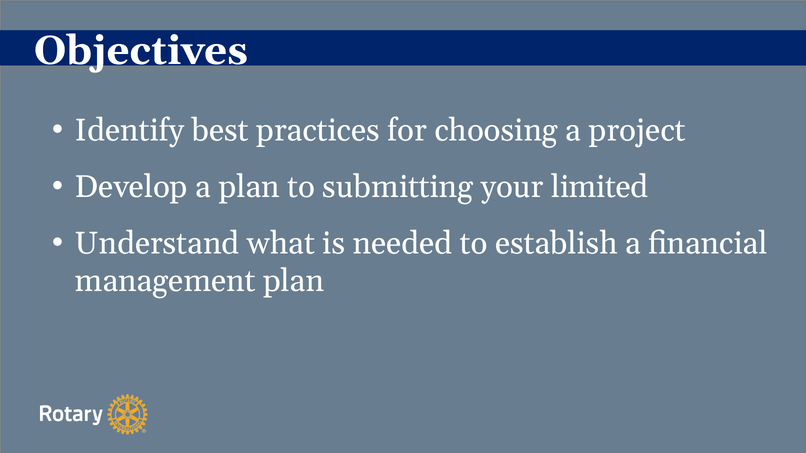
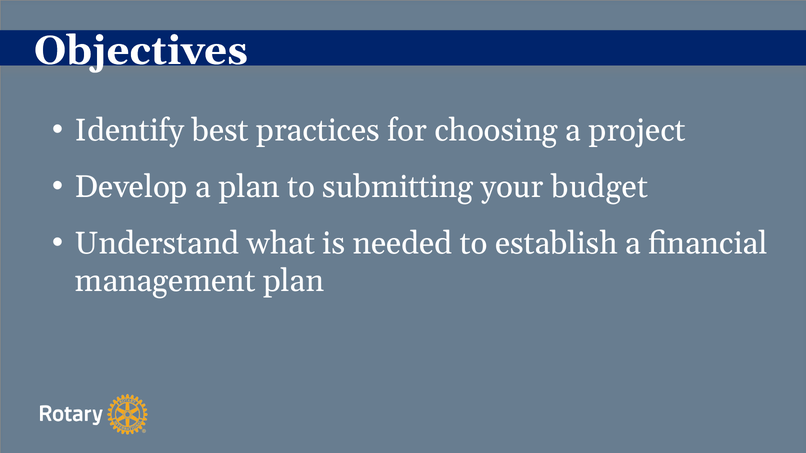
limited: limited -> budget
